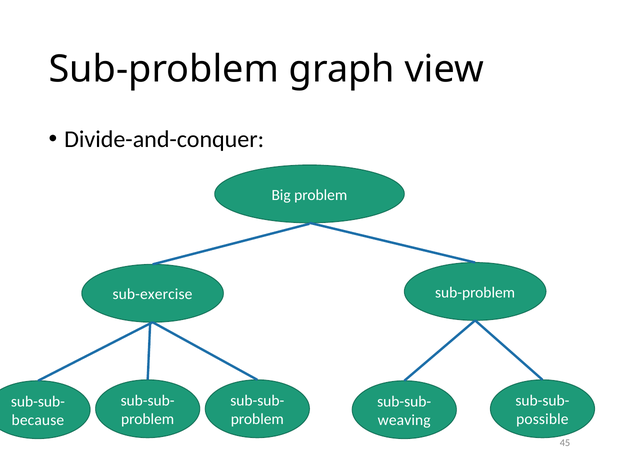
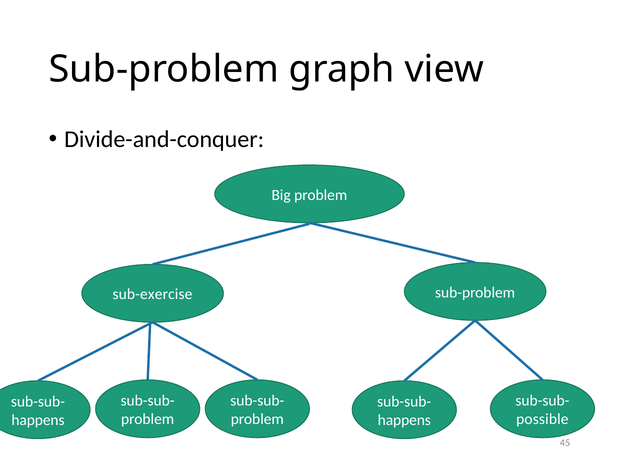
because at (38, 420): because -> happens
weaving at (404, 420): weaving -> happens
